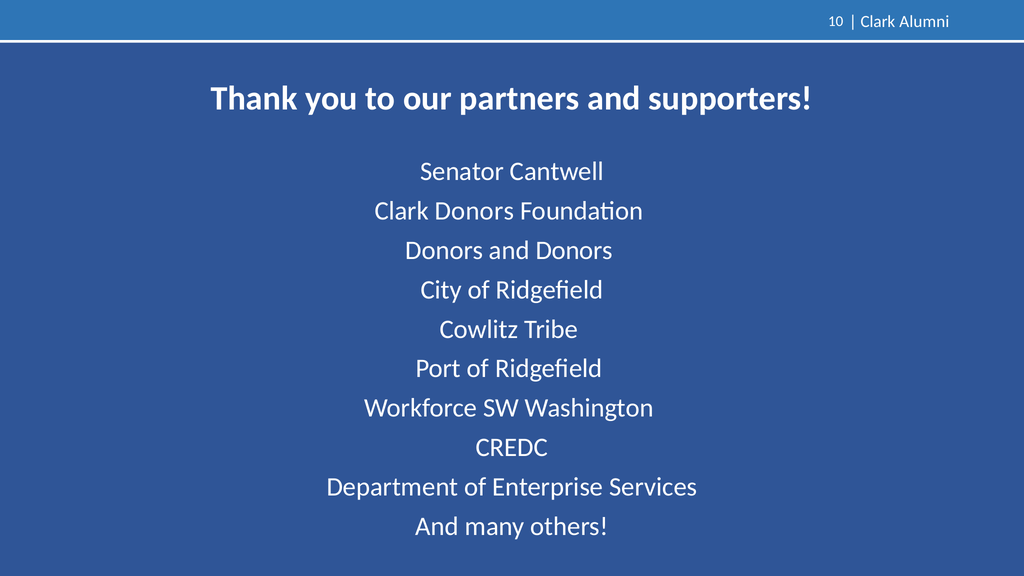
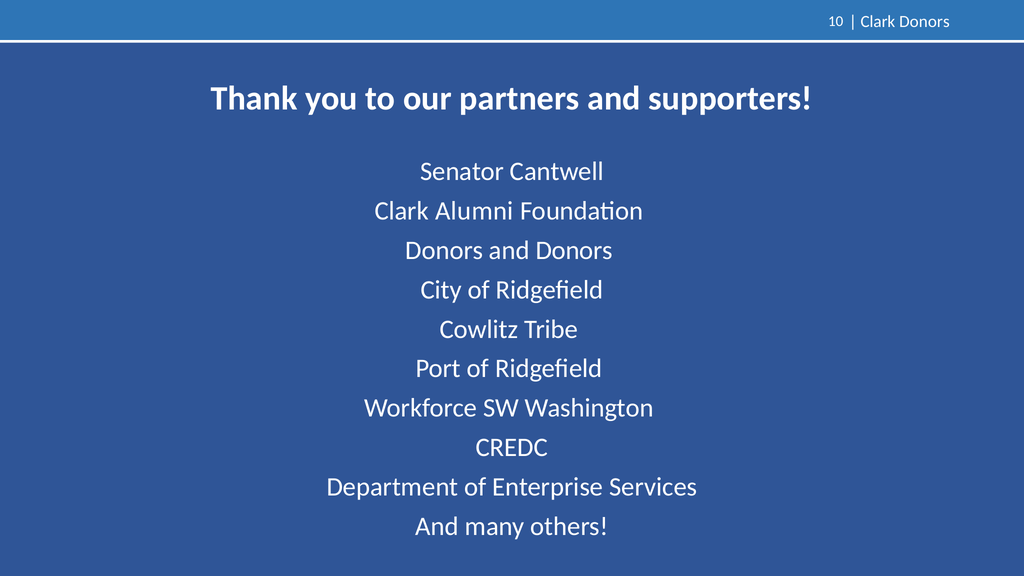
Clark Alumni: Alumni -> Donors
Clark Donors: Donors -> Alumni
